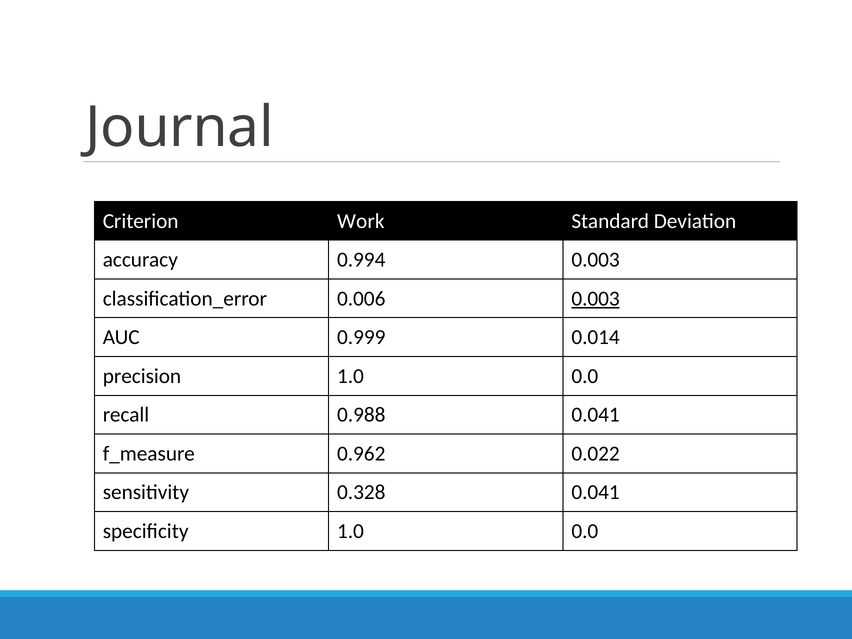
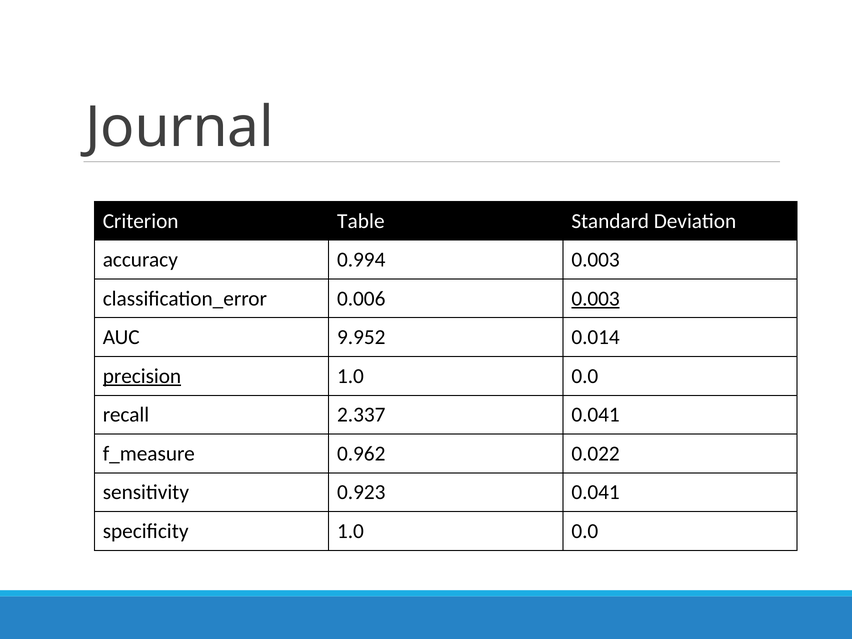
Work: Work -> Table
0.999: 0.999 -> 9.952
precision underline: none -> present
0.988: 0.988 -> 2.337
0.328: 0.328 -> 0.923
